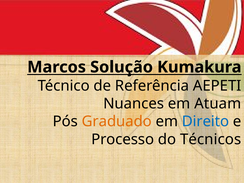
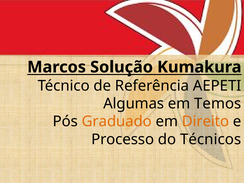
Nuances: Nuances -> Algumas
Atuam: Atuam -> Temos
Direito colour: blue -> orange
